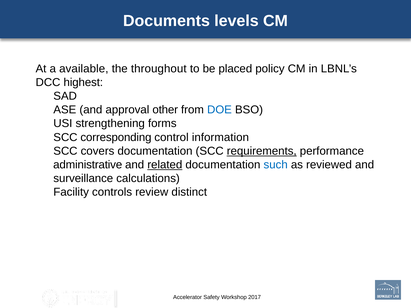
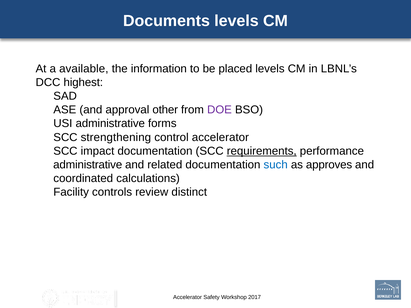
throughout: throughout -> information
placed policy: policy -> levels
DOE colour: blue -> purple
USI strengthening: strengthening -> administrative
corresponding: corresponding -> strengthening
control information: information -> accelerator
covers: covers -> impact
related underline: present -> none
reviewed: reviewed -> approves
surveillance: surveillance -> coordinated
